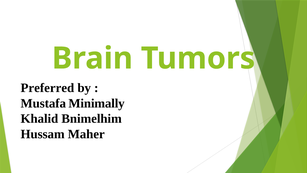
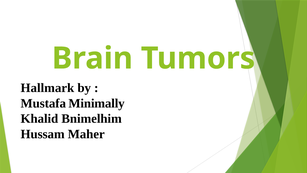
Preferred: Preferred -> Hallmark
